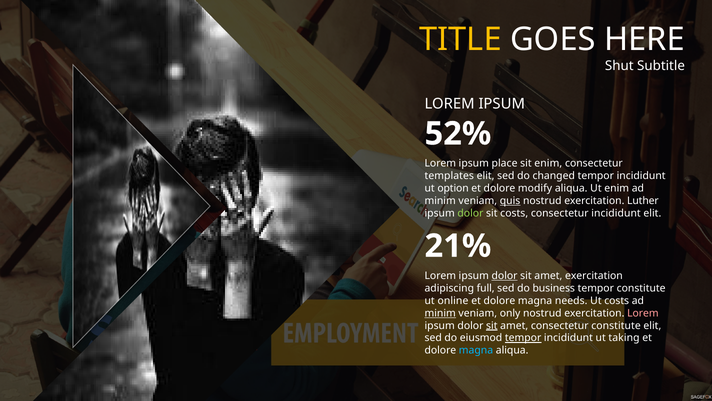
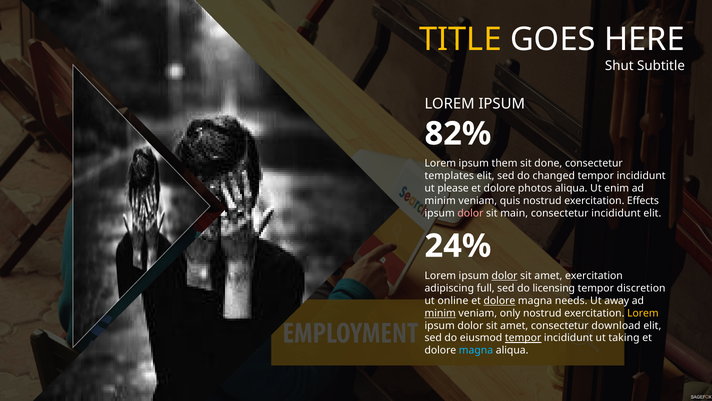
52%: 52% -> 82%
place: place -> them
sit enim: enim -> done
option: option -> please
modify: modify -> photos
quis underline: present -> none
Luther: Luther -> Effects
dolor at (470, 213) colour: light green -> pink
sit costs: costs -> main
21%: 21% -> 24%
business: business -> licensing
tempor constitute: constitute -> discretion
dolore at (499, 300) underline: none -> present
Ut costs: costs -> away
Lorem at (643, 313) colour: pink -> yellow
sit at (492, 325) underline: present -> none
consectetur constitute: constitute -> download
